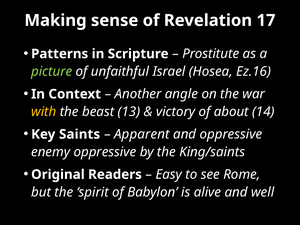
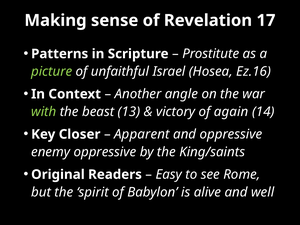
with colour: yellow -> light green
about: about -> again
Saints: Saints -> Closer
